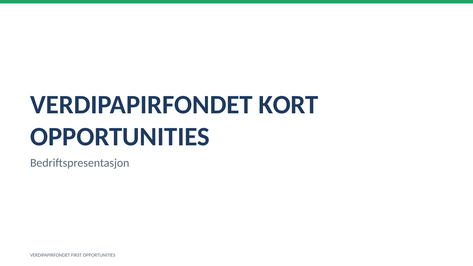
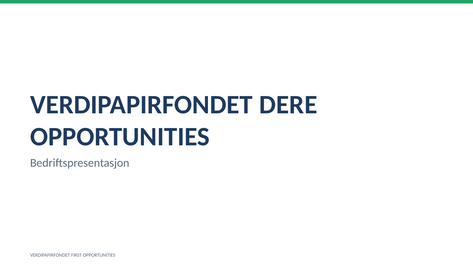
KORT: KORT -> DERE
